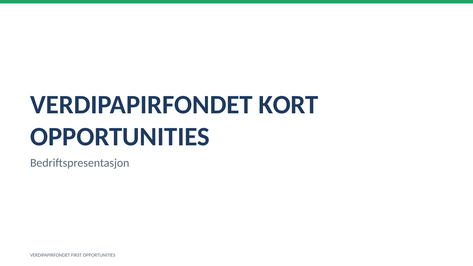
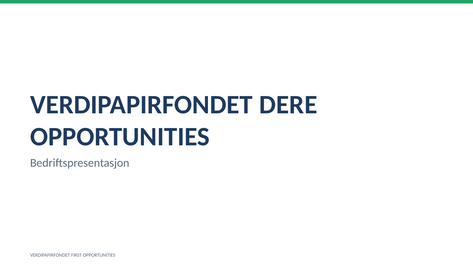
KORT: KORT -> DERE
